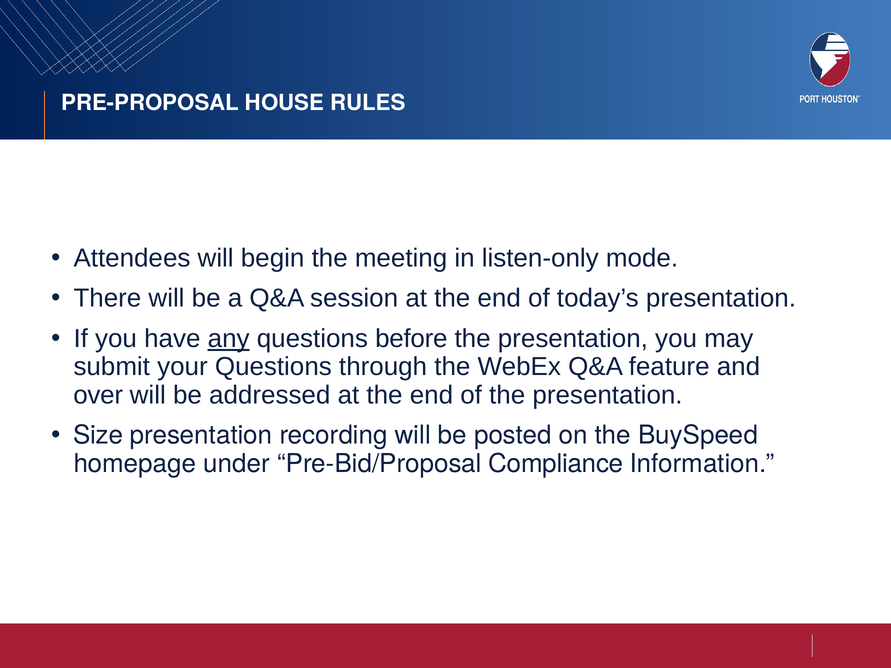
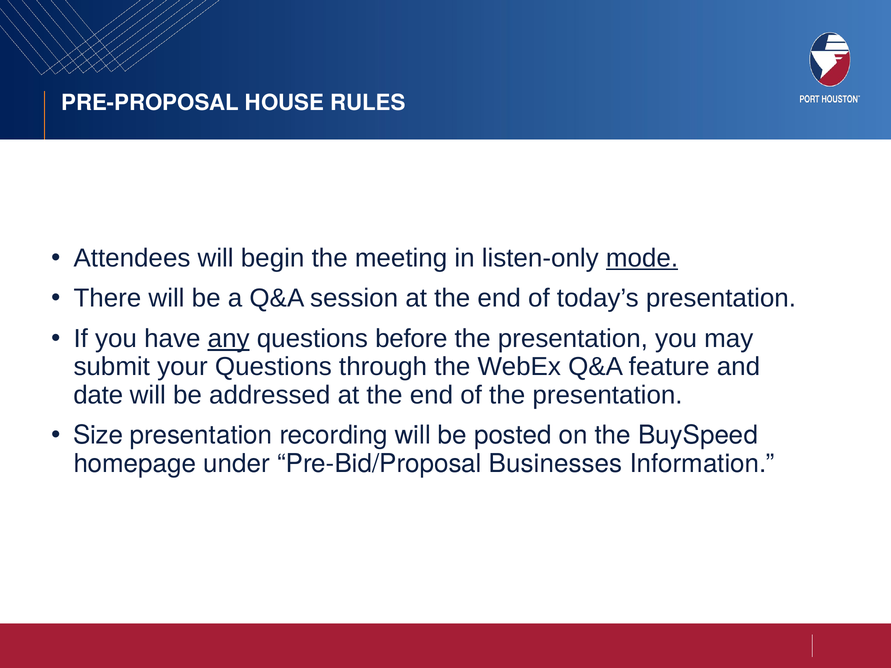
mode underline: none -> present
over: over -> date
Compliance: Compliance -> Businesses
